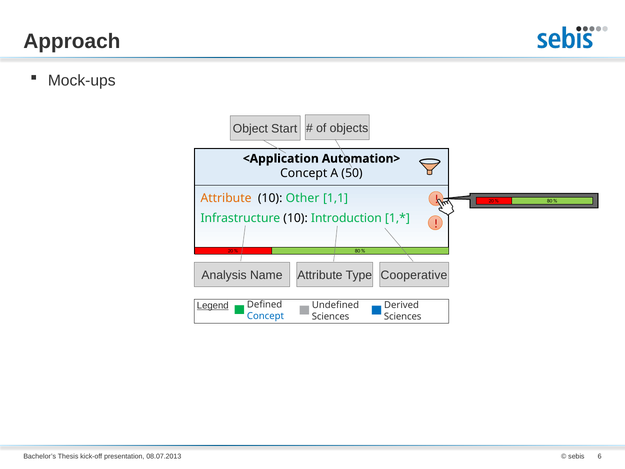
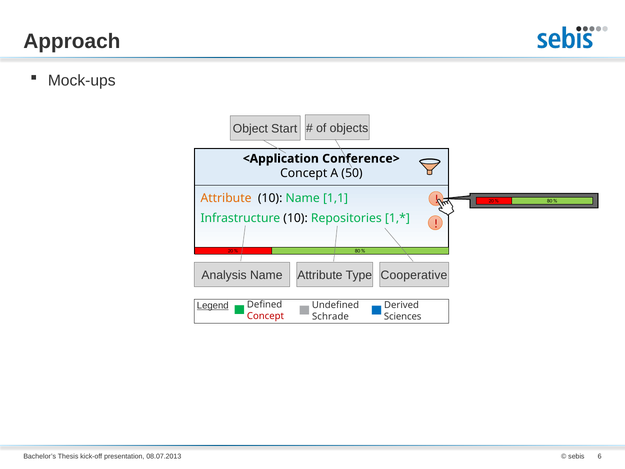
Automation>: Automation> -> Conference>
10 Other: Other -> Name
Introduction: Introduction -> Repositories
Concept at (266, 316) colour: blue -> red
Sciences at (331, 317): Sciences -> Schrade
